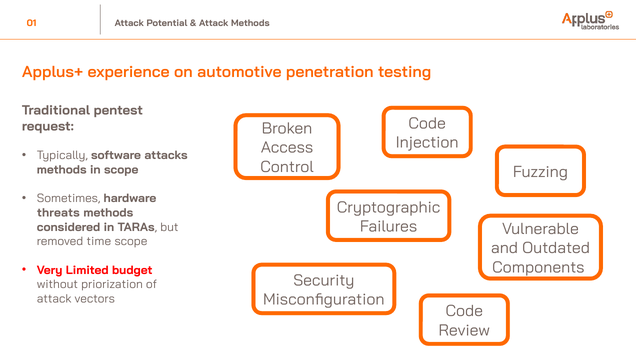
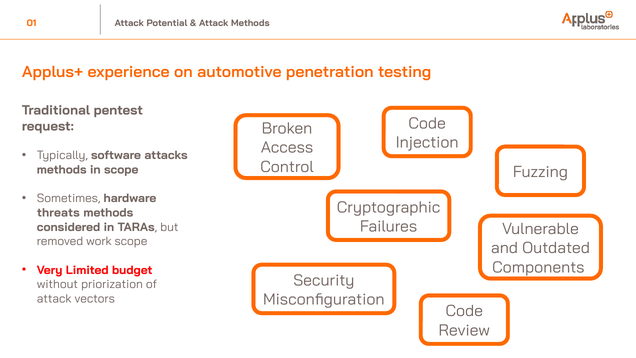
time: time -> work
